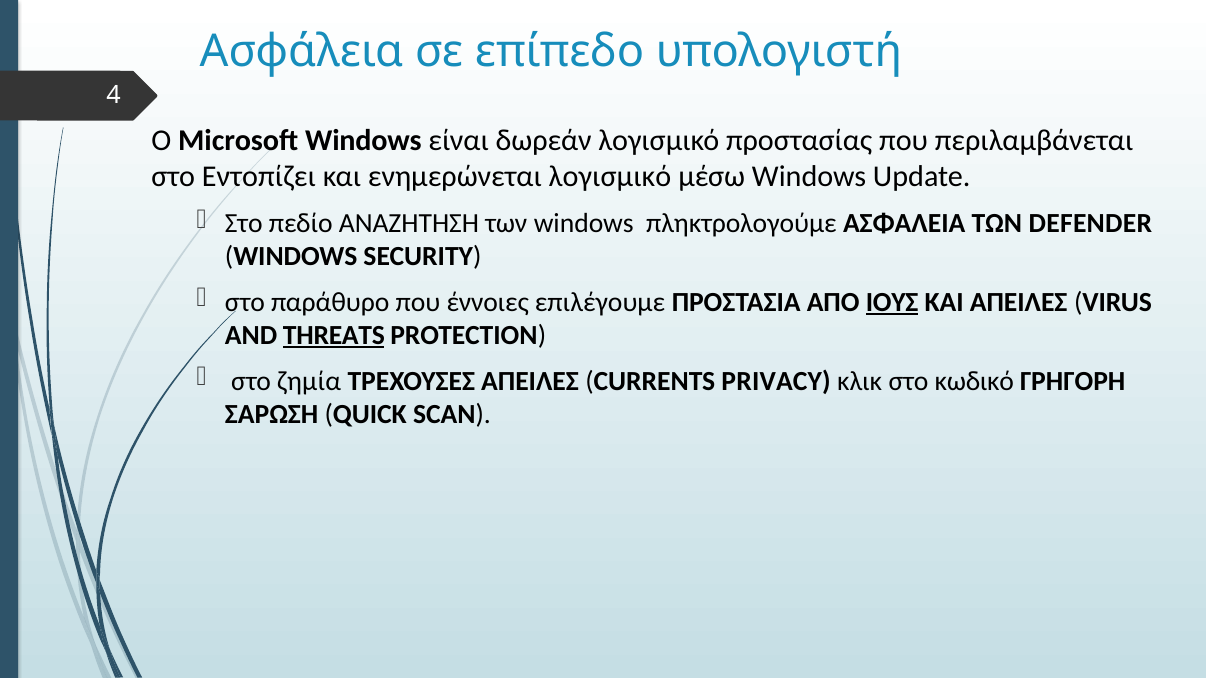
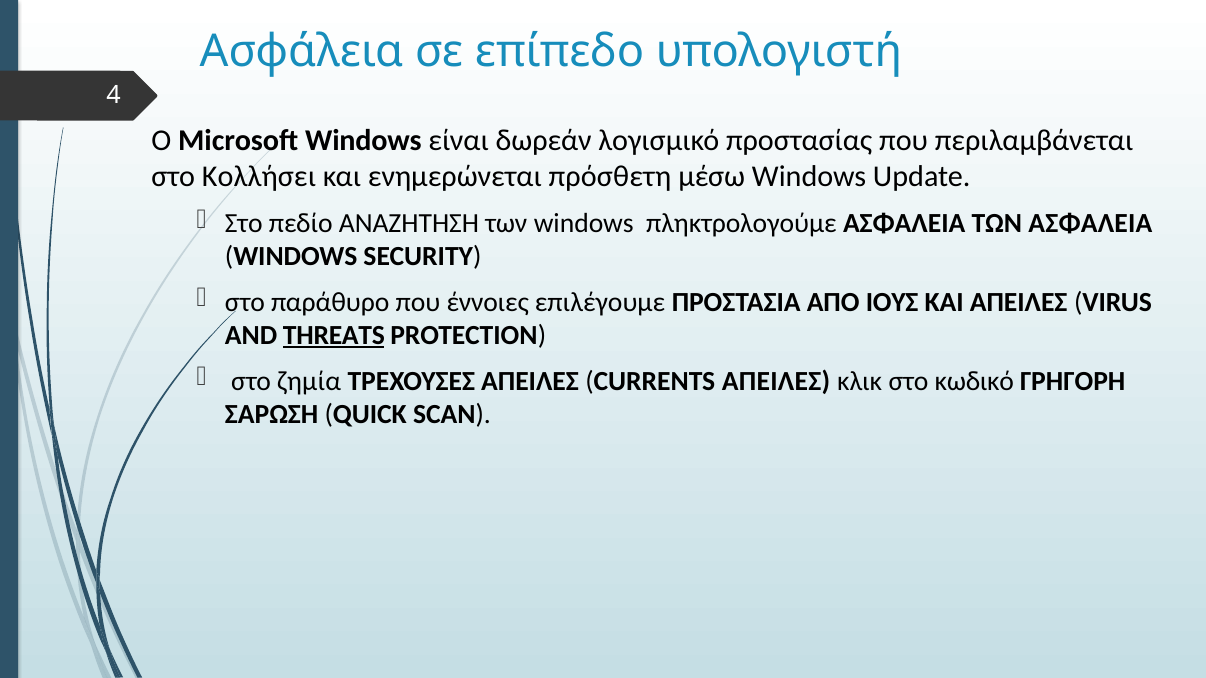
Εντοπίζει: Εντοπίζει -> Κολλήσει
ενημερώνεται λογισμικό: λογισμικό -> πρόσθετη
ΤΩΝ DEFENDER: DEFENDER -> ΑΣΦΑΛΕΙΑ
ΙΟΥΣ underline: present -> none
CURRENTS PRIVACY: PRIVACY -> ΑΠΕΙΛΕΣ
